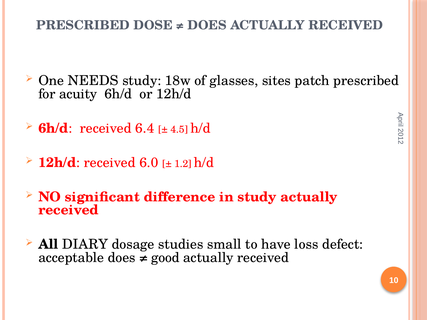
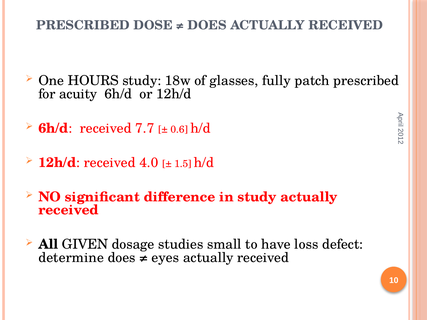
NEEDS: NEEDS -> HOURS
sites: sites -> fully
6.4: 6.4 -> 7.7
4.5: 4.5 -> 0.6
6.0: 6.0 -> 4.0
1.2: 1.2 -> 1.5
DIARY: DIARY -> GIVEN
acceptable: acceptable -> determine
good: good -> eyes
